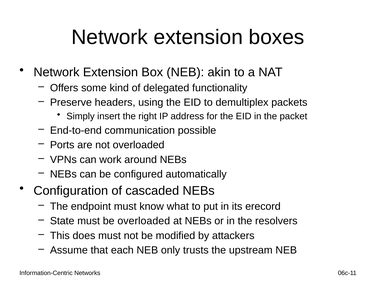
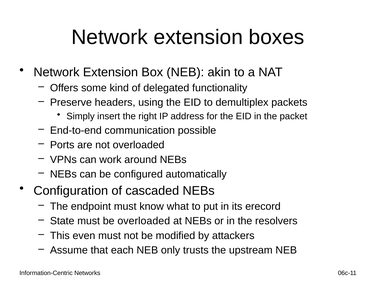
does: does -> even
